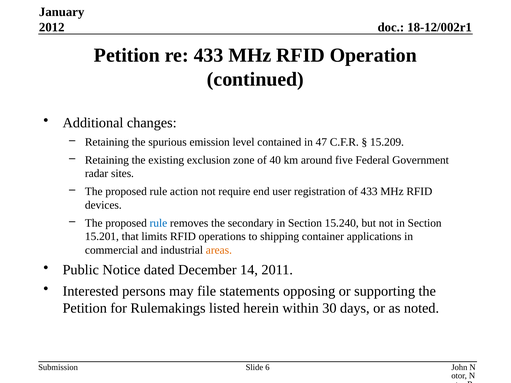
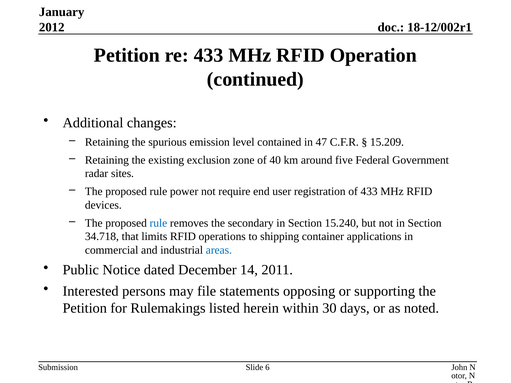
action: action -> power
15.201: 15.201 -> 34.718
areas colour: orange -> blue
